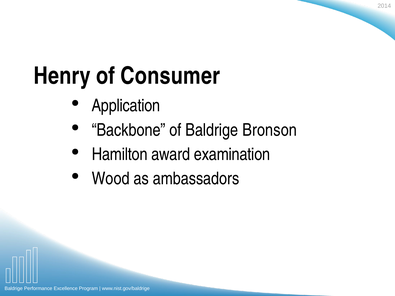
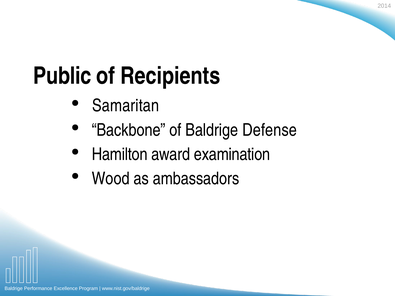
Henry: Henry -> Public
Consumer: Consumer -> Recipients
Application: Application -> Samaritan
Bronson: Bronson -> Defense
